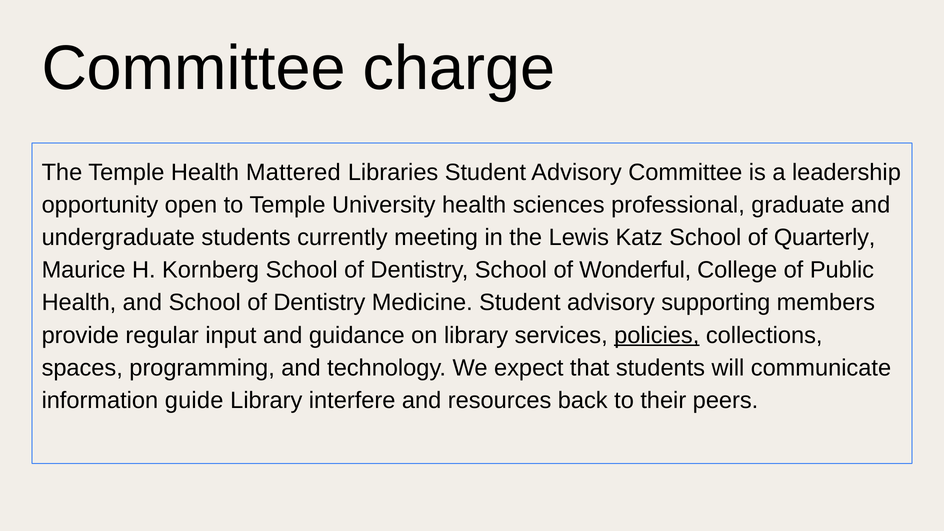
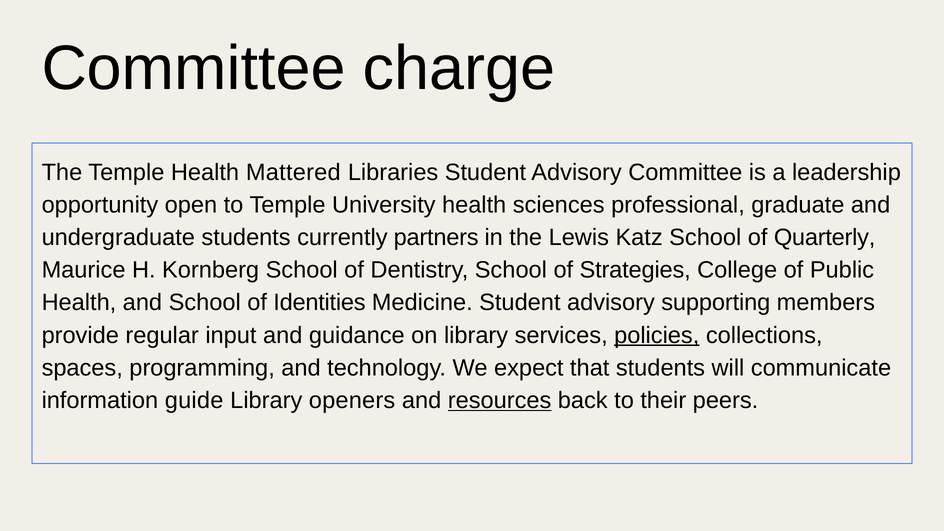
meeting: meeting -> partners
Wonderful: Wonderful -> Strategies
and School of Dentistry: Dentistry -> Identities
interfere: interfere -> openers
resources underline: none -> present
